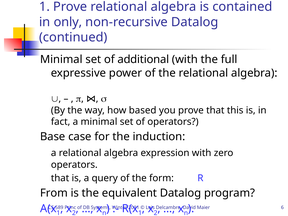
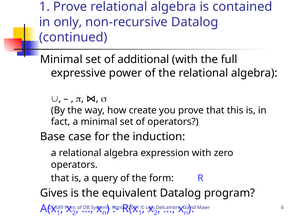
based: based -> create
From: From -> Gives
